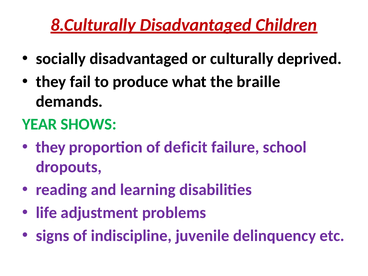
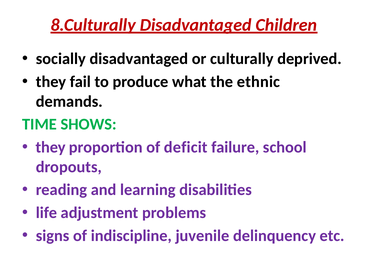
braille: braille -> ethnic
YEAR: YEAR -> TIME
